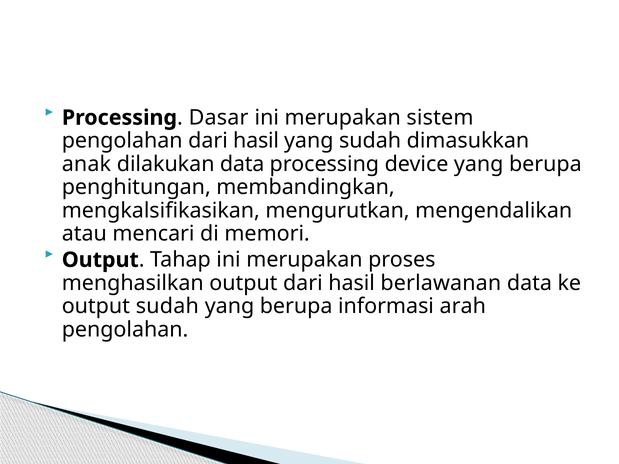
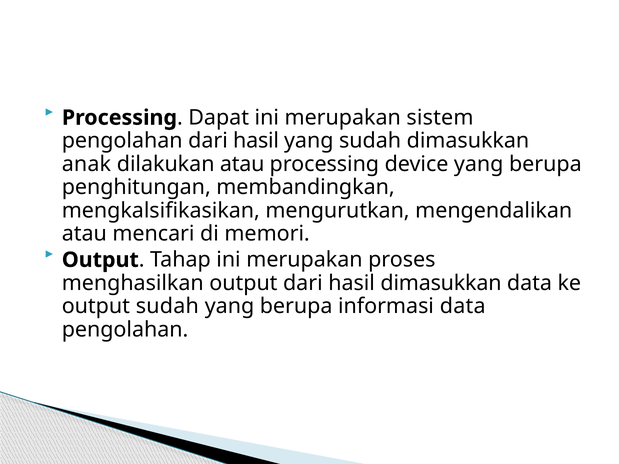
Dasar: Dasar -> Dapat
dilakukan data: data -> atau
hasil berlawanan: berlawanan -> dimasukkan
informasi arah: arah -> data
